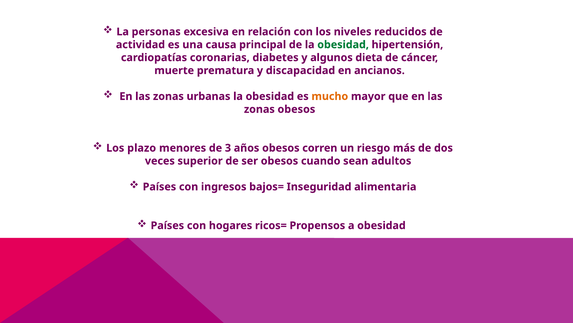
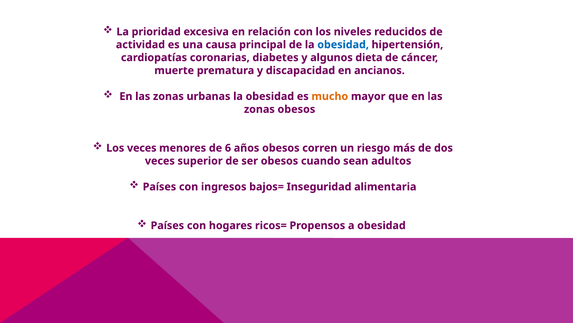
personas: personas -> prioridad
obesidad at (343, 45) colour: green -> blue
Los plazo: plazo -> veces
3: 3 -> 6
